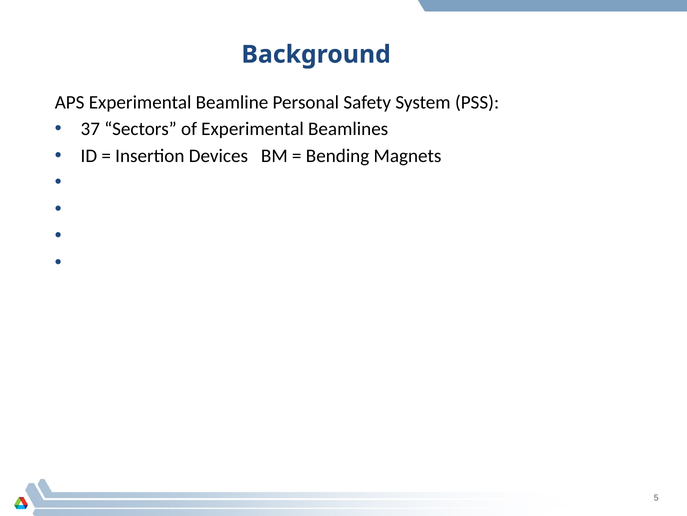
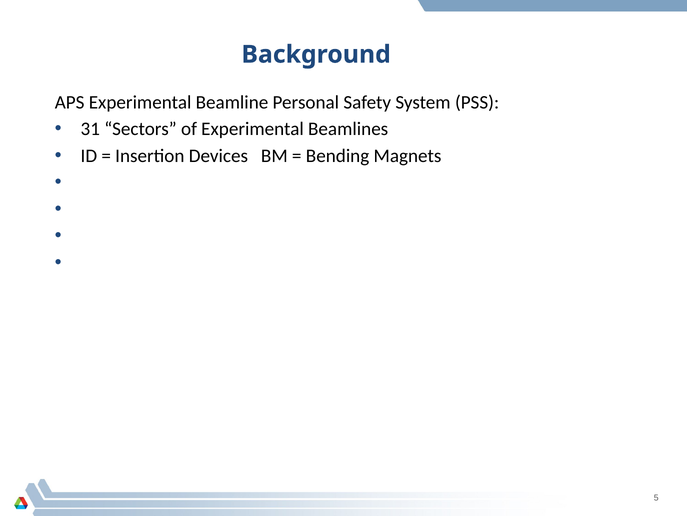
37: 37 -> 31
